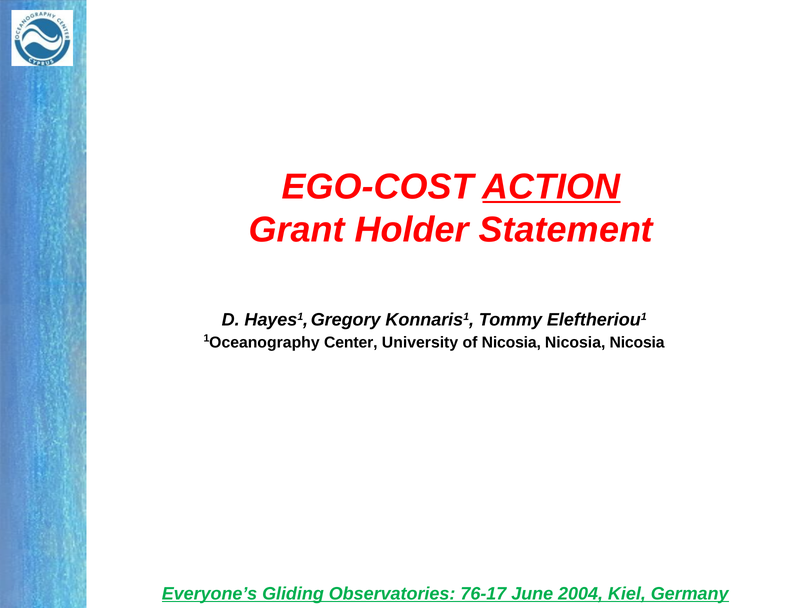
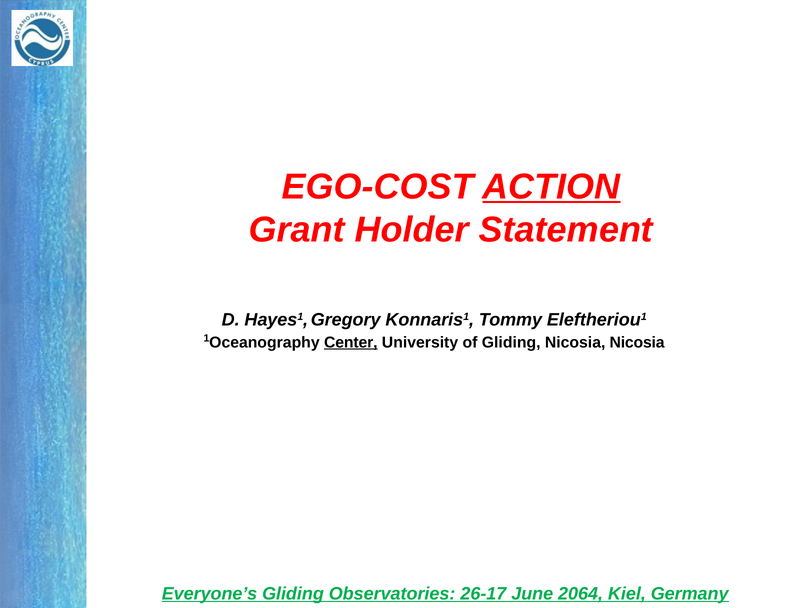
Center underline: none -> present
of Nicosia: Nicosia -> Gliding
76-17: 76-17 -> 26-17
2004: 2004 -> 2064
